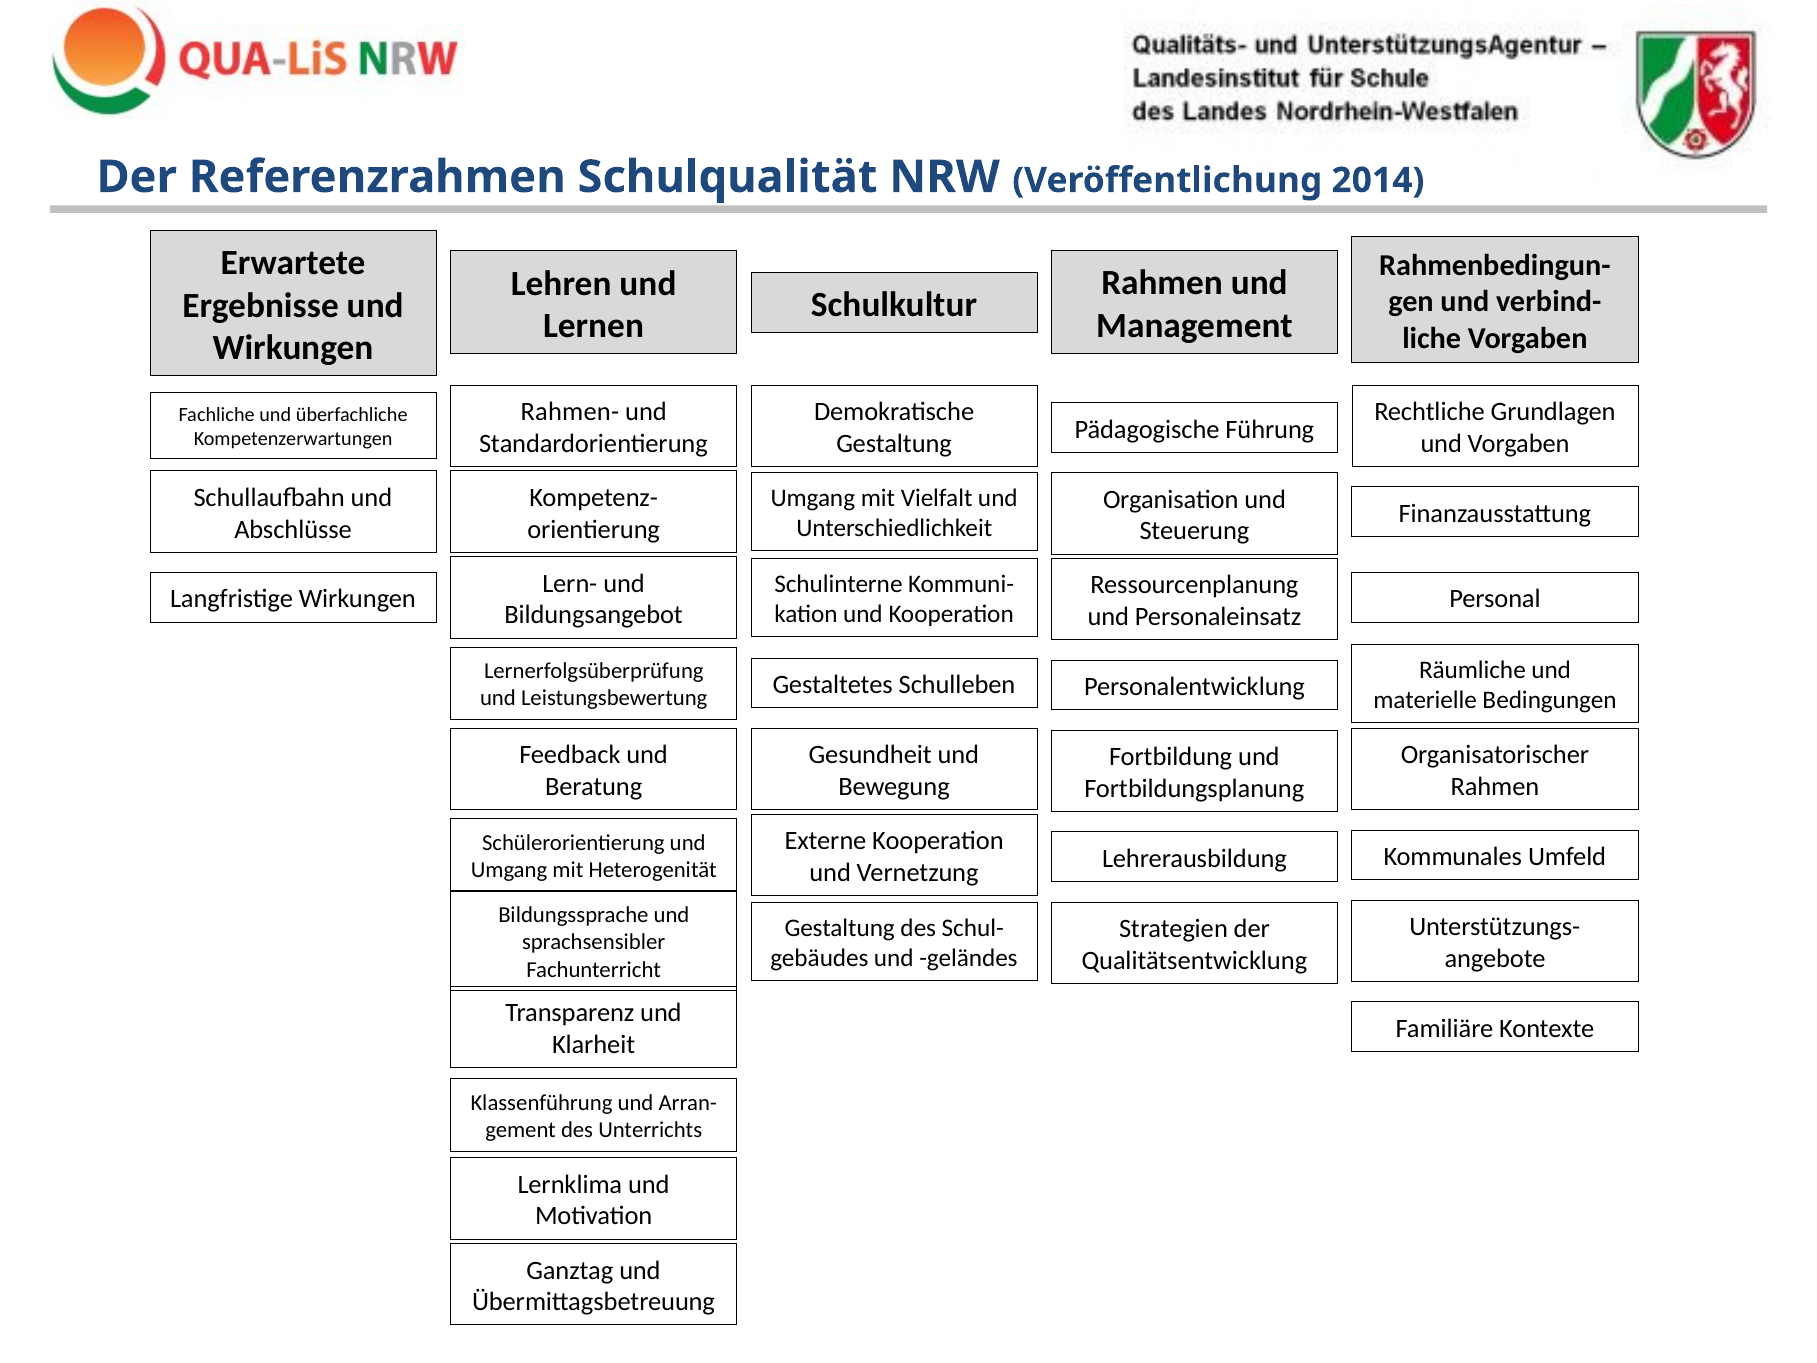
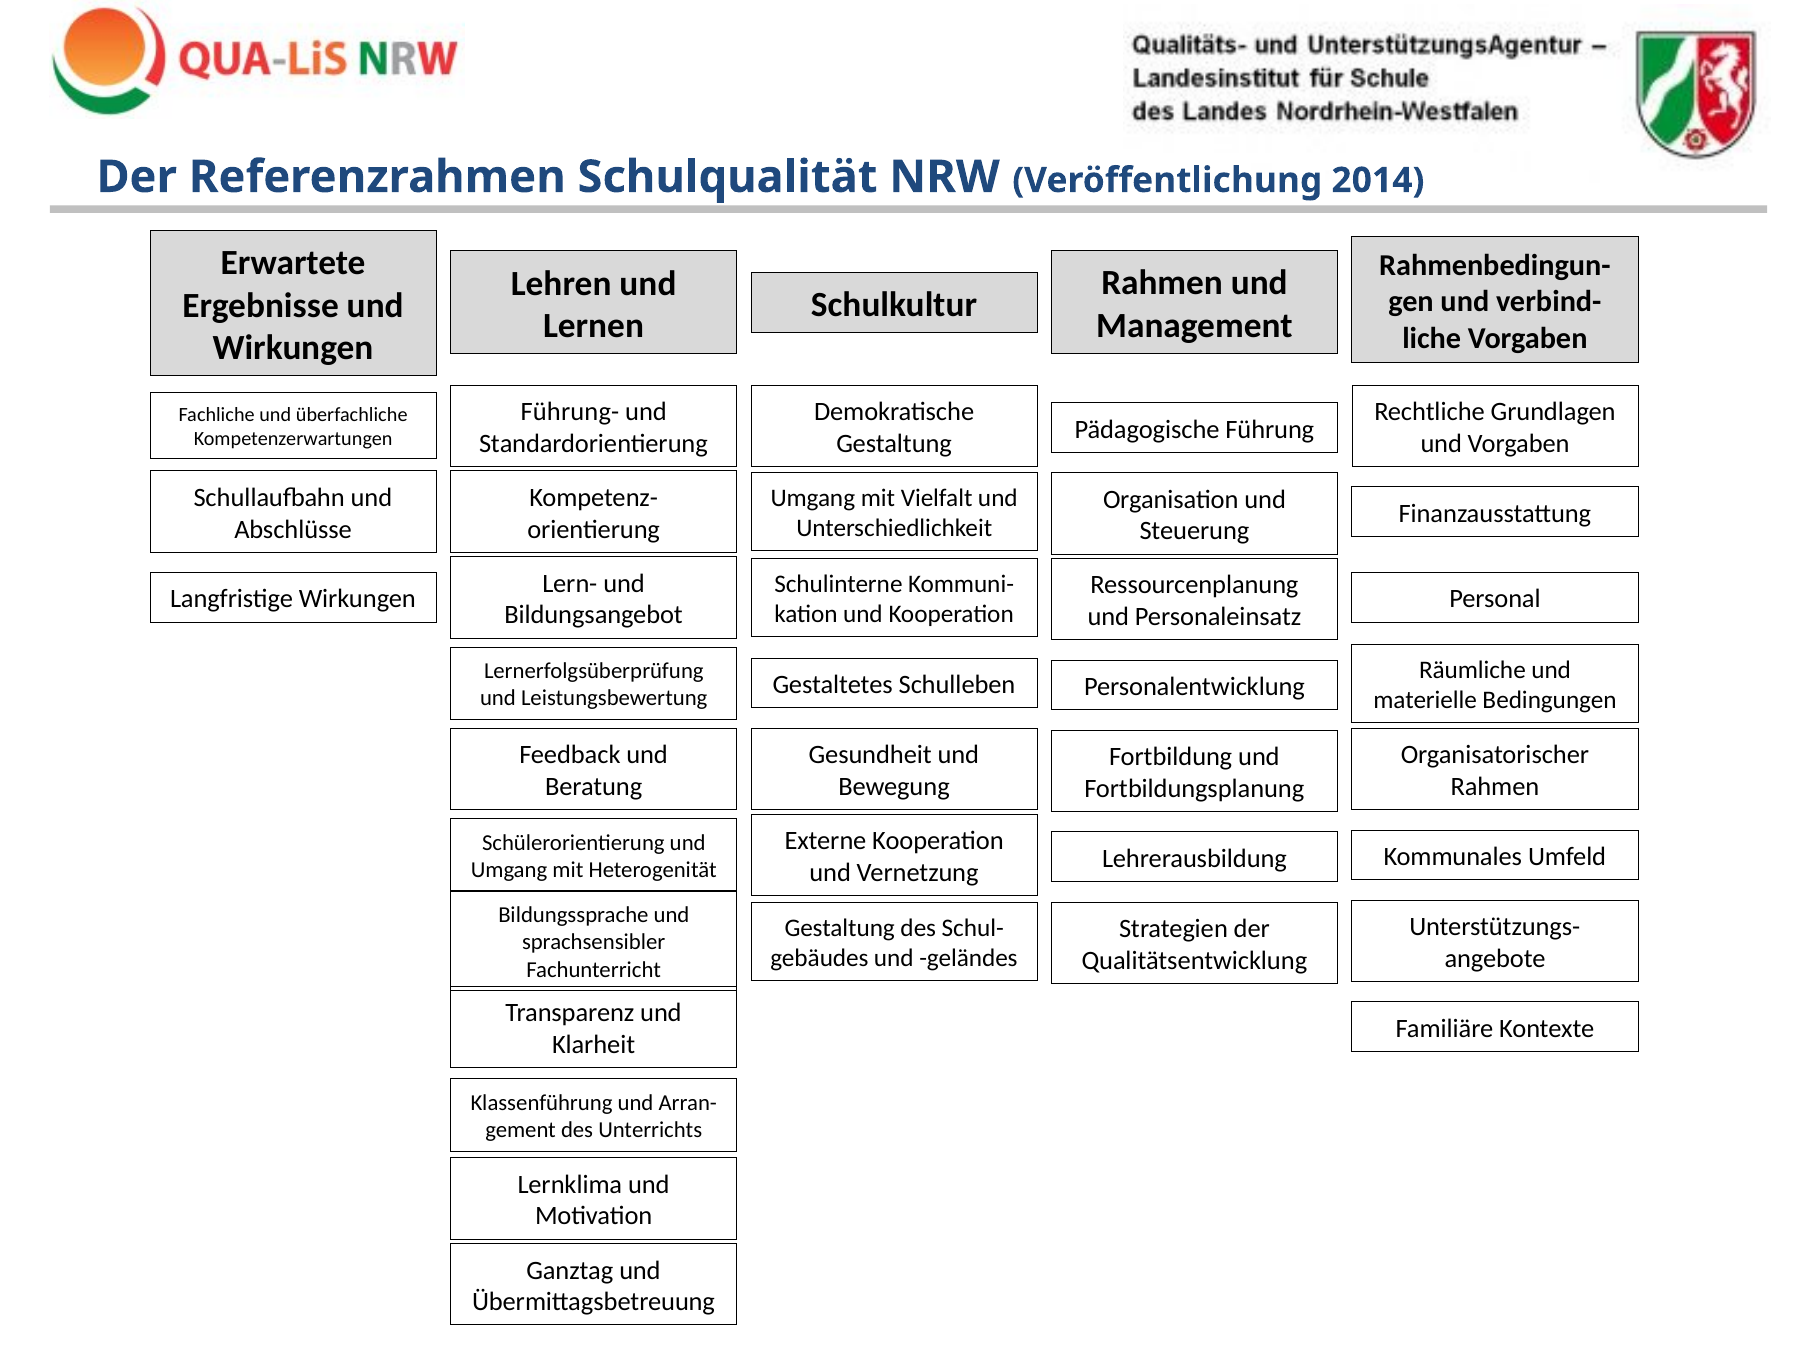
Rahmen-: Rahmen- -> Führung-
